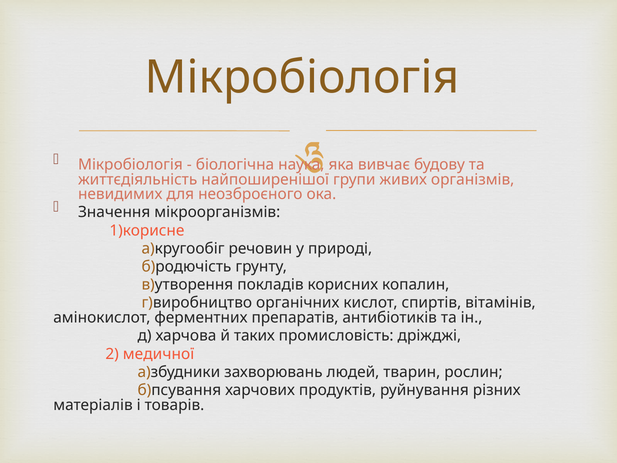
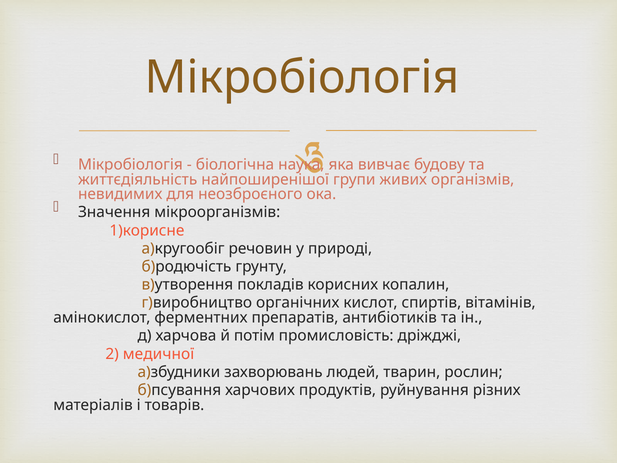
таких: таких -> потім
